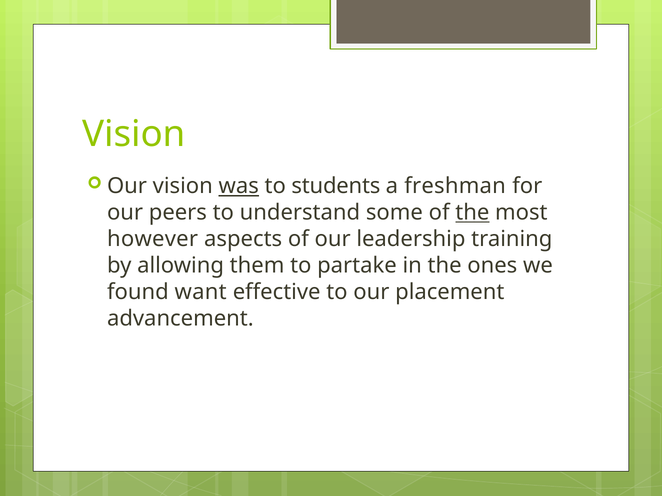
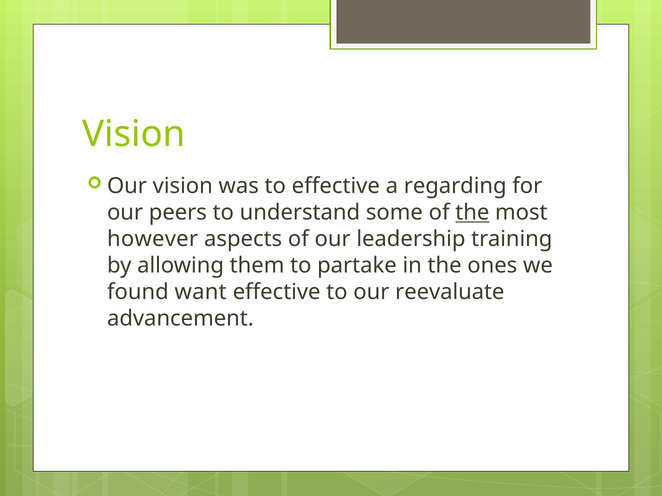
was underline: present -> none
to students: students -> effective
freshman: freshman -> regarding
placement: placement -> reevaluate
